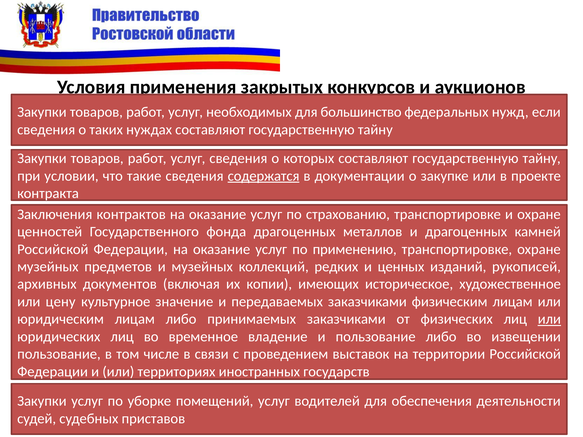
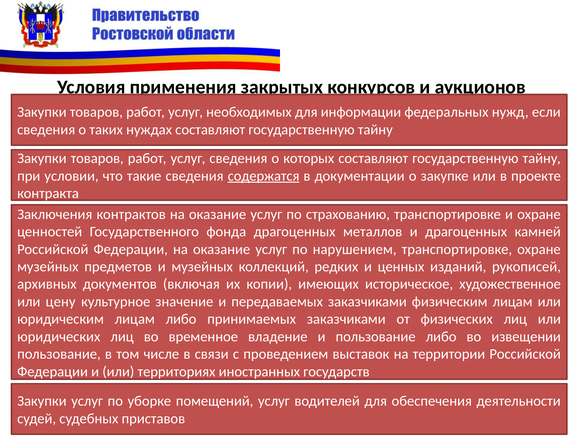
большинство: большинство -> информации
применению: применению -> нарушением
или at (549, 319) underline: present -> none
